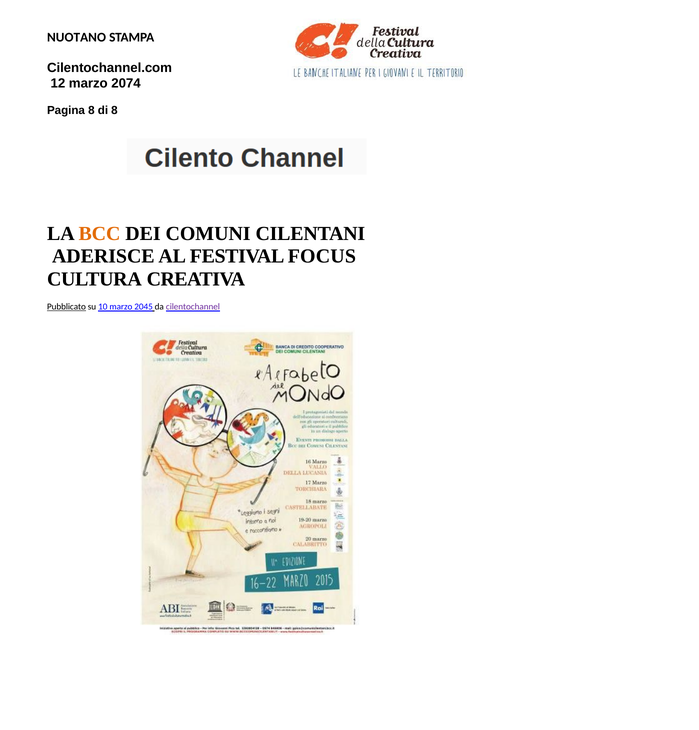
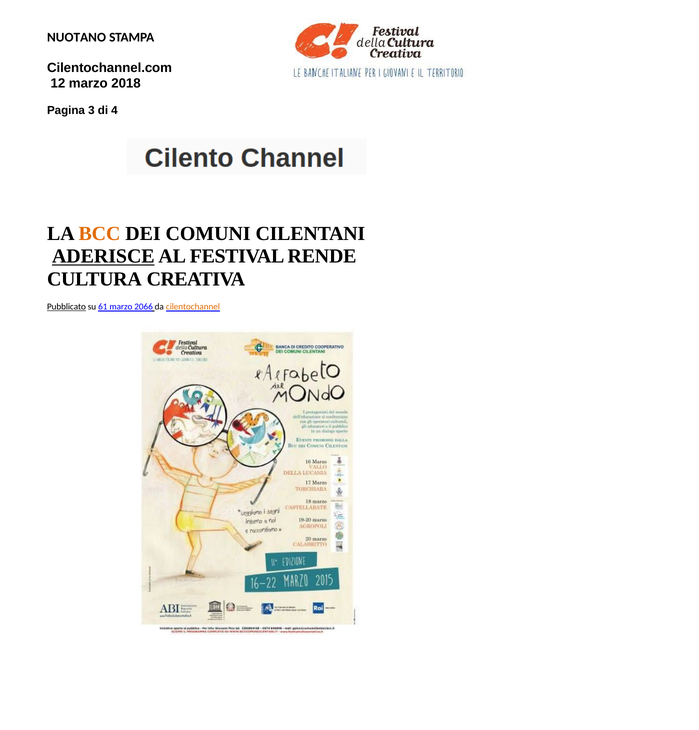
2074: 2074 -> 2018
Pagina 8: 8 -> 3
di 8: 8 -> 4
ADERISCE underline: none -> present
FOCUS: FOCUS -> RENDE
10: 10 -> 61
2045: 2045 -> 2066
cilentochannel colour: purple -> orange
